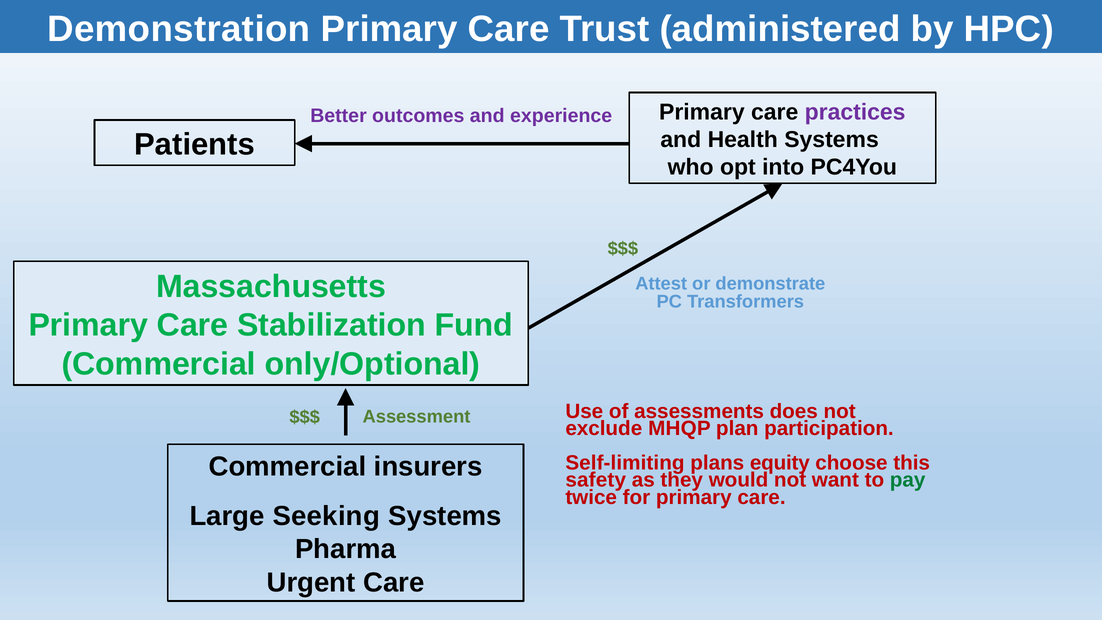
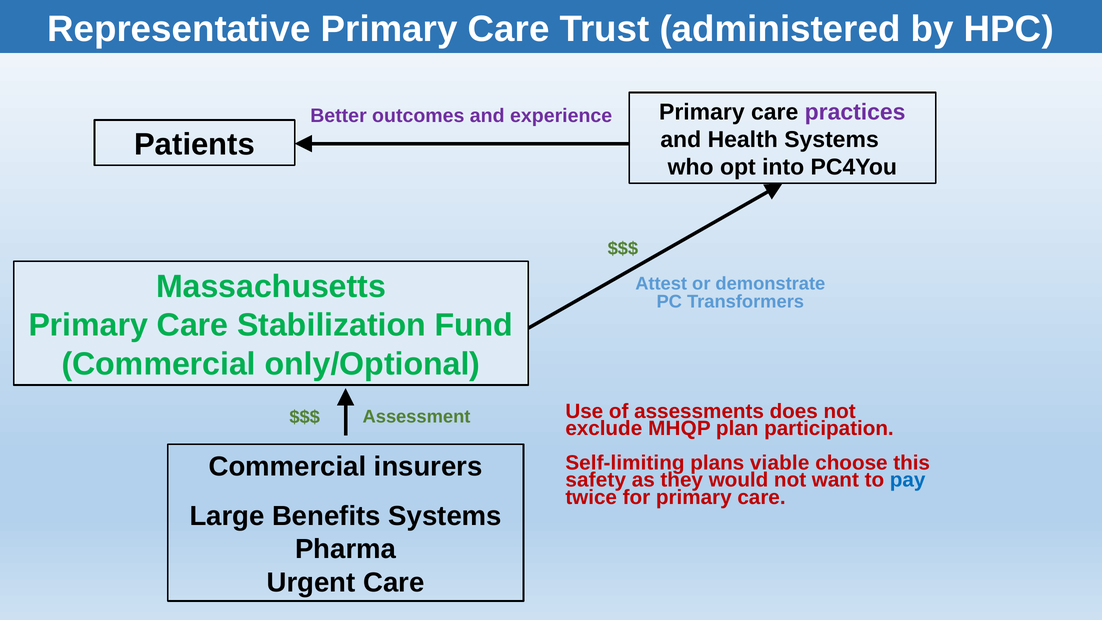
Demonstration: Demonstration -> Representative
equity: equity -> viable
pay colour: green -> blue
Seeking: Seeking -> Benefits
